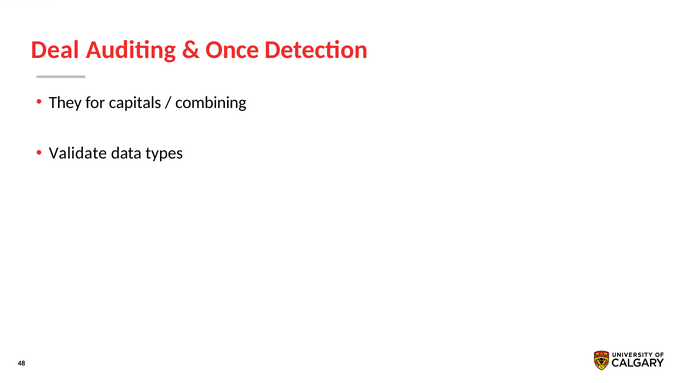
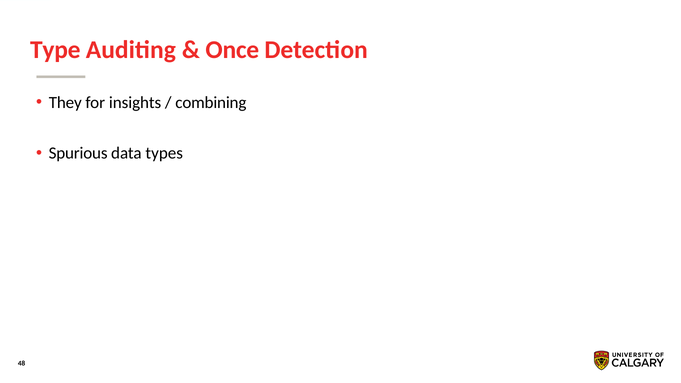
Deal: Deal -> Type
capitals: capitals -> insights
Validate: Validate -> Spurious
